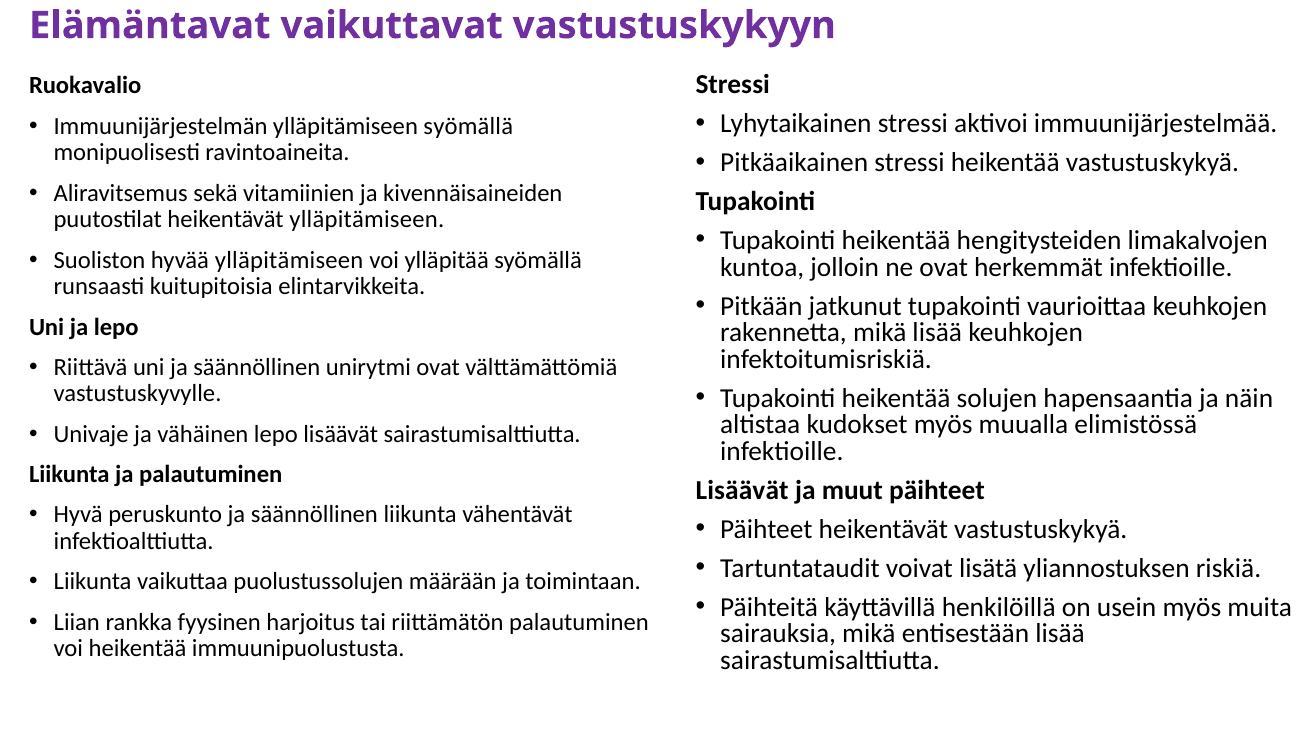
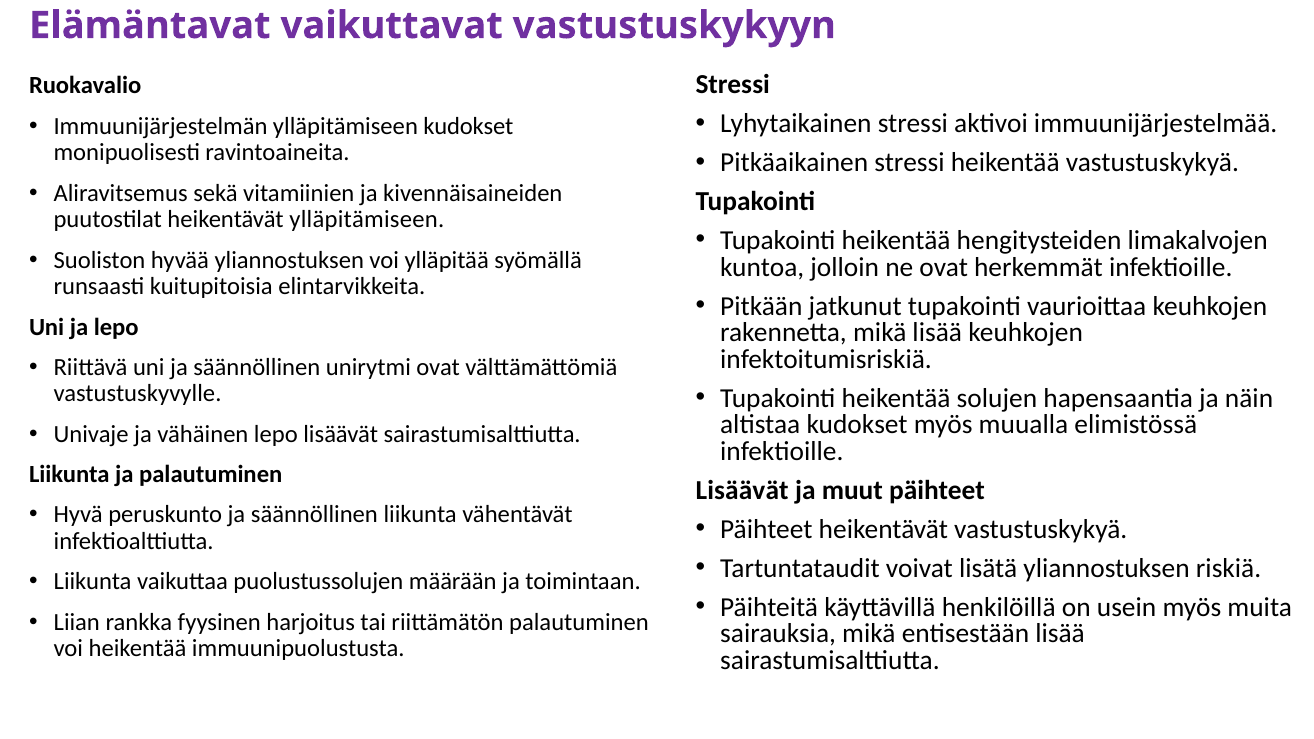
ylläpitämiseen syömällä: syömällä -> kudokset
hyvää ylläpitämiseen: ylläpitämiseen -> yliannostuksen
